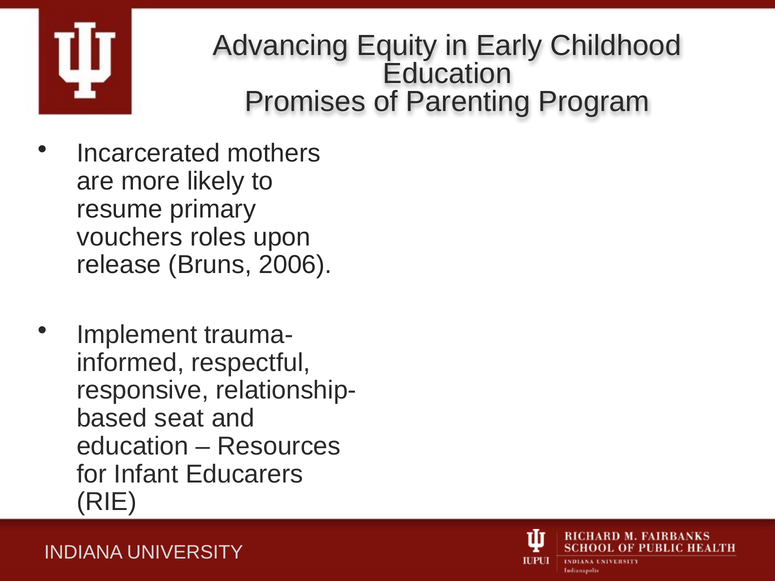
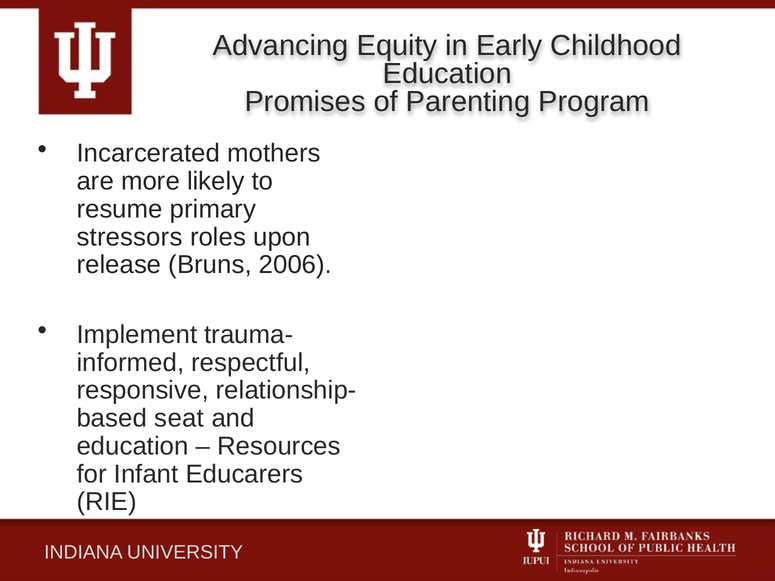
vouchers: vouchers -> stressors
